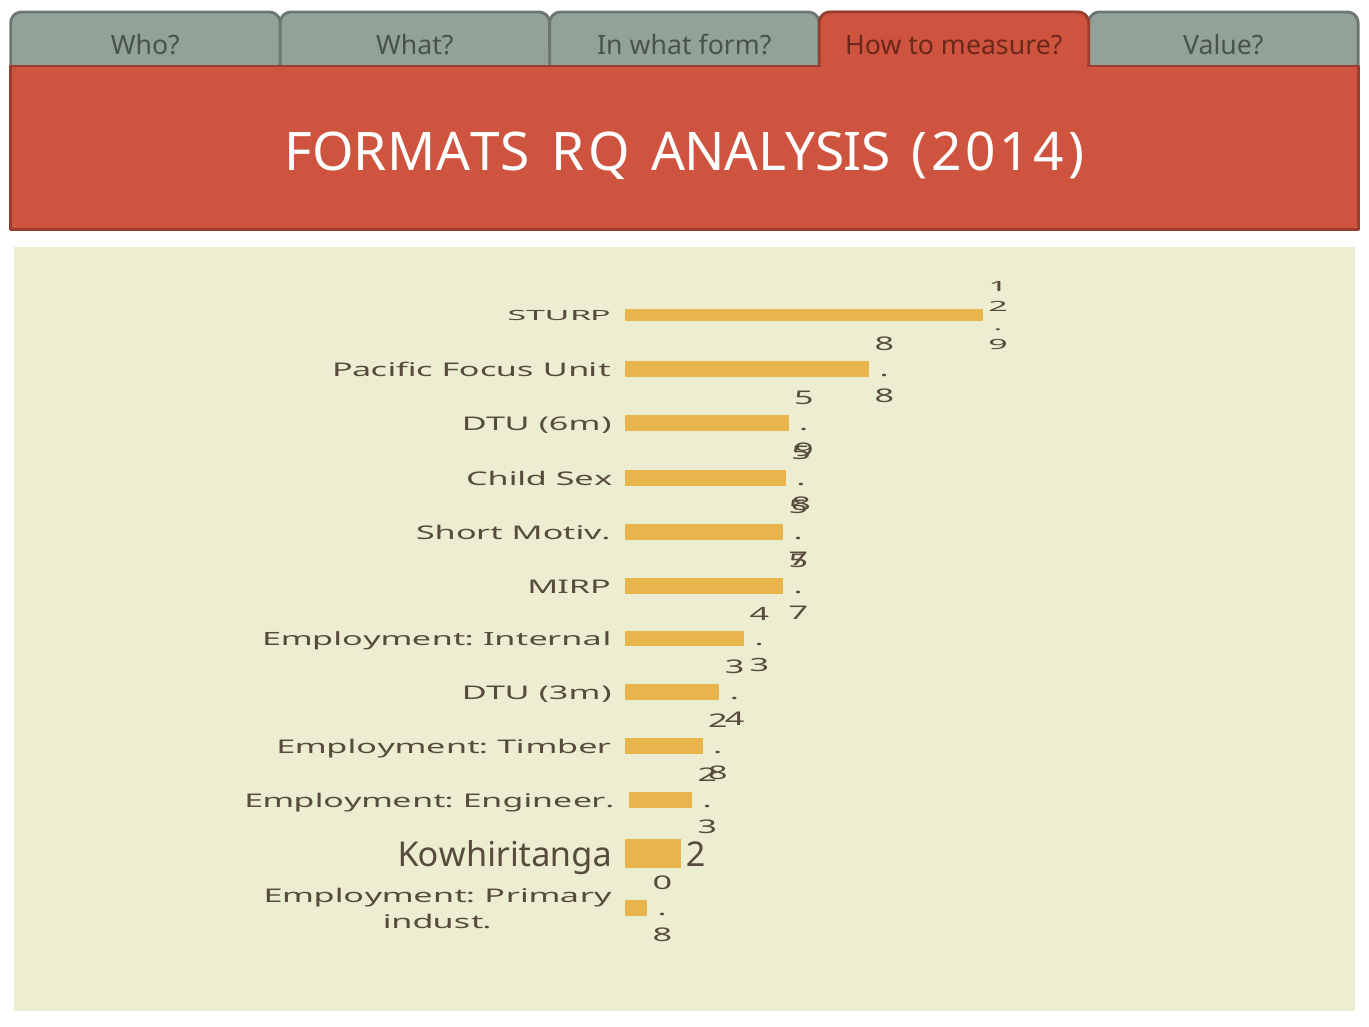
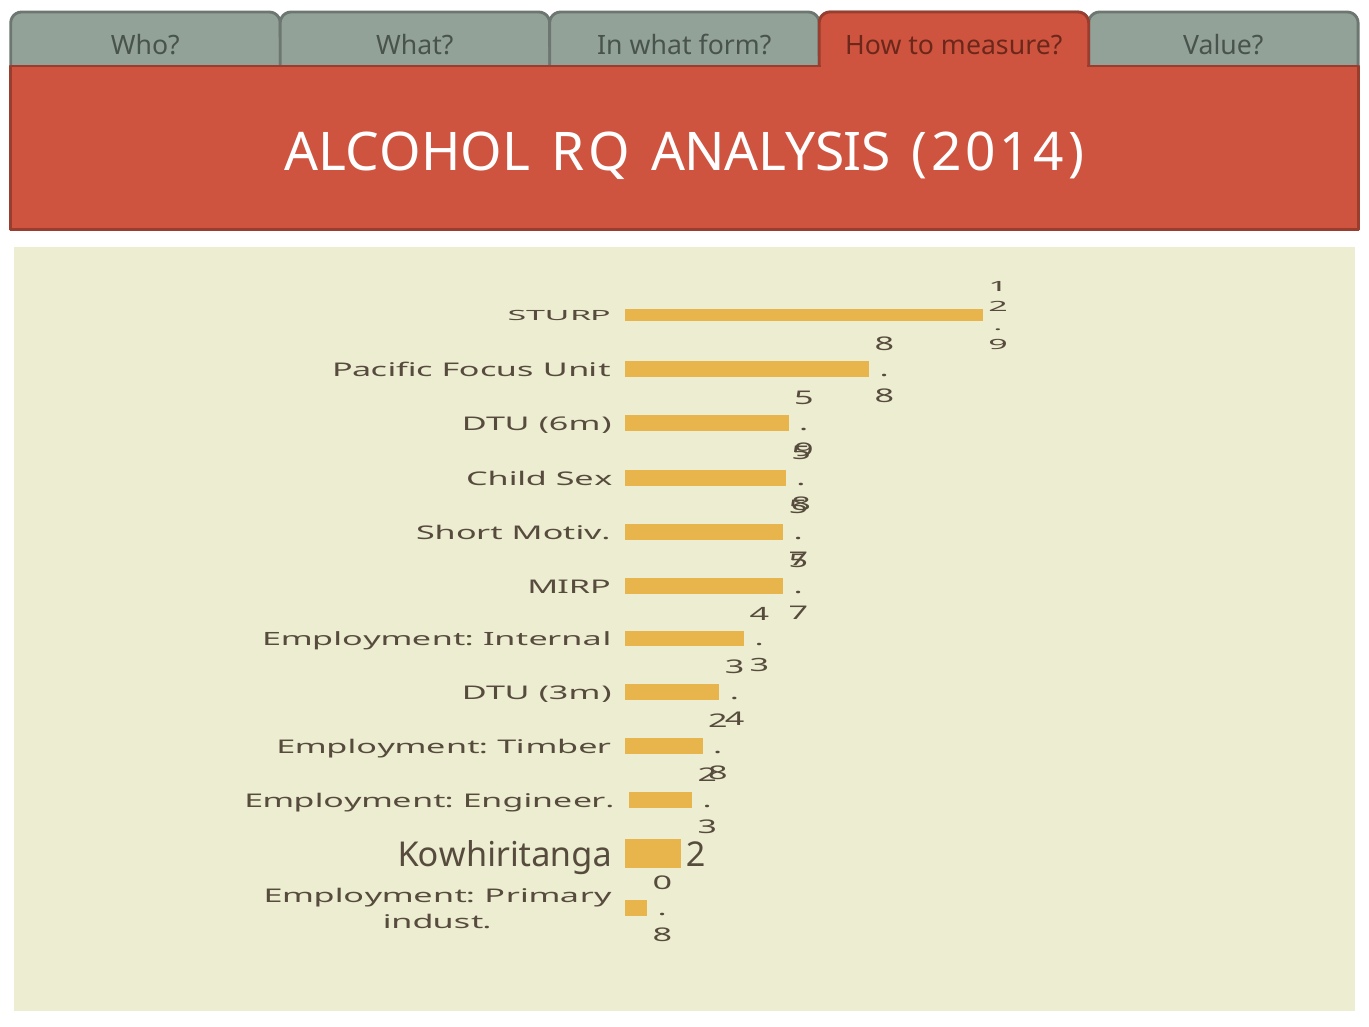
FORMATS: FORMATS -> ALCOHOL
